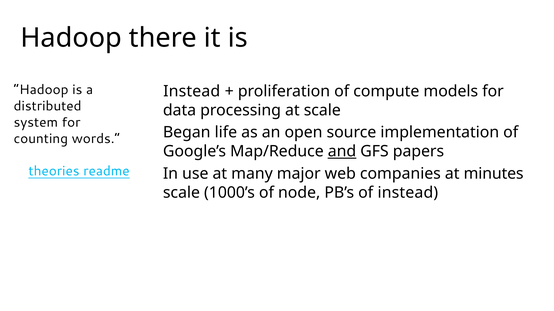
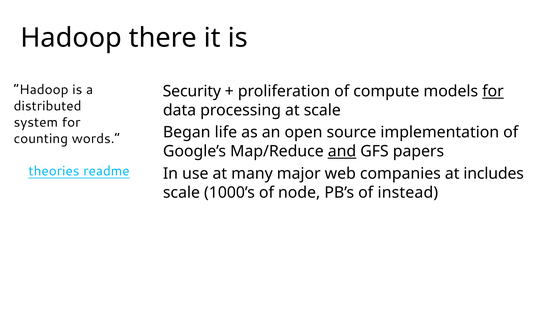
Instead at (192, 91): Instead -> Security
for at (493, 91) underline: none -> present
minutes: minutes -> includes
